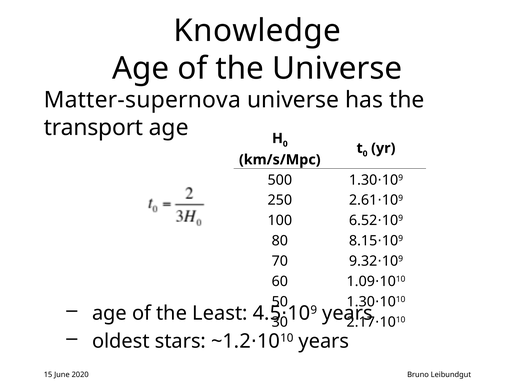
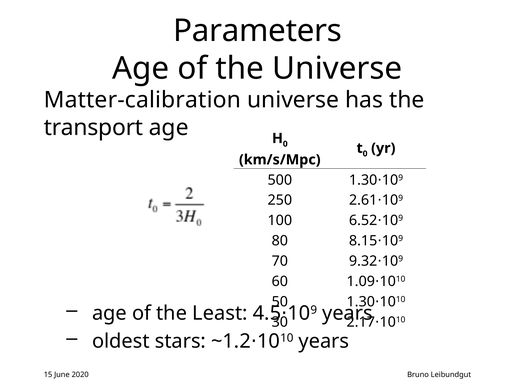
Knowledge: Knowledge -> Parameters
Matter-supernova: Matter-supernova -> Matter-calibration
